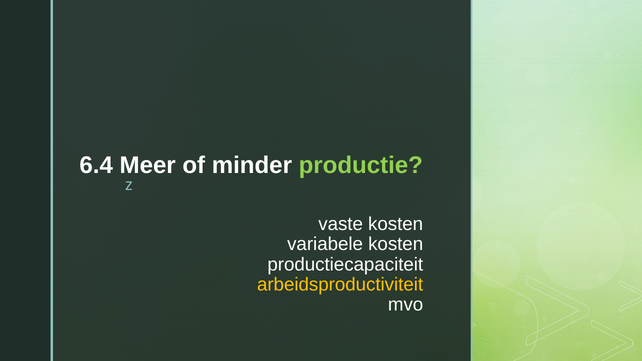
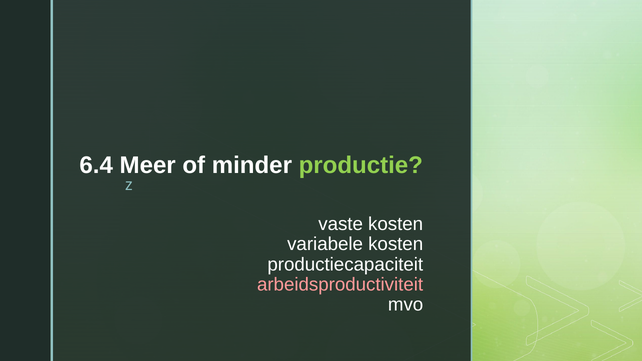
arbeidsproductiviteit colour: yellow -> pink
